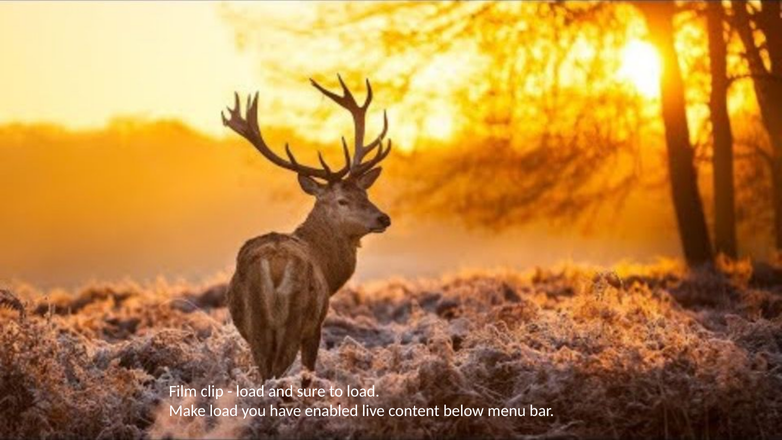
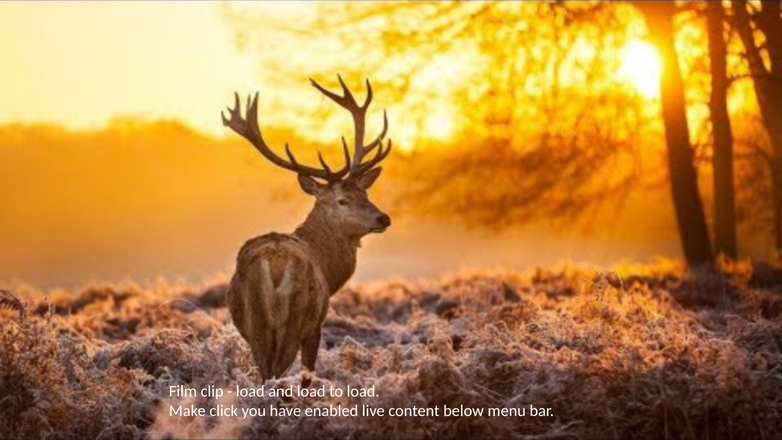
and sure: sure -> load
Make load: load -> click
